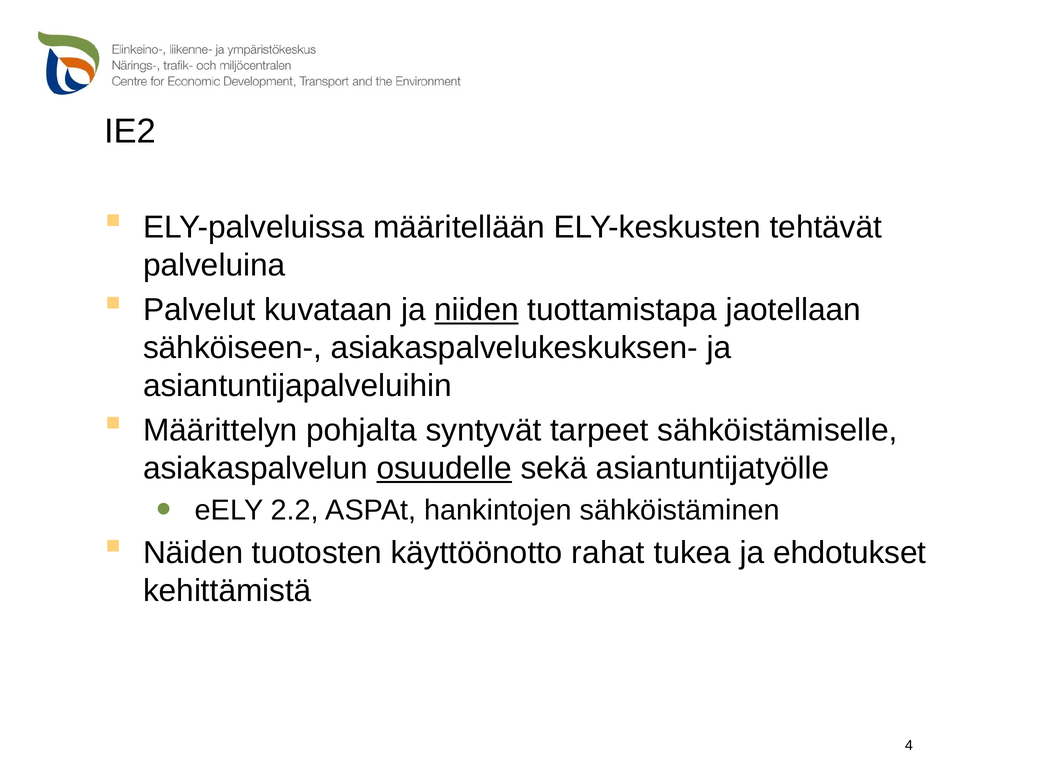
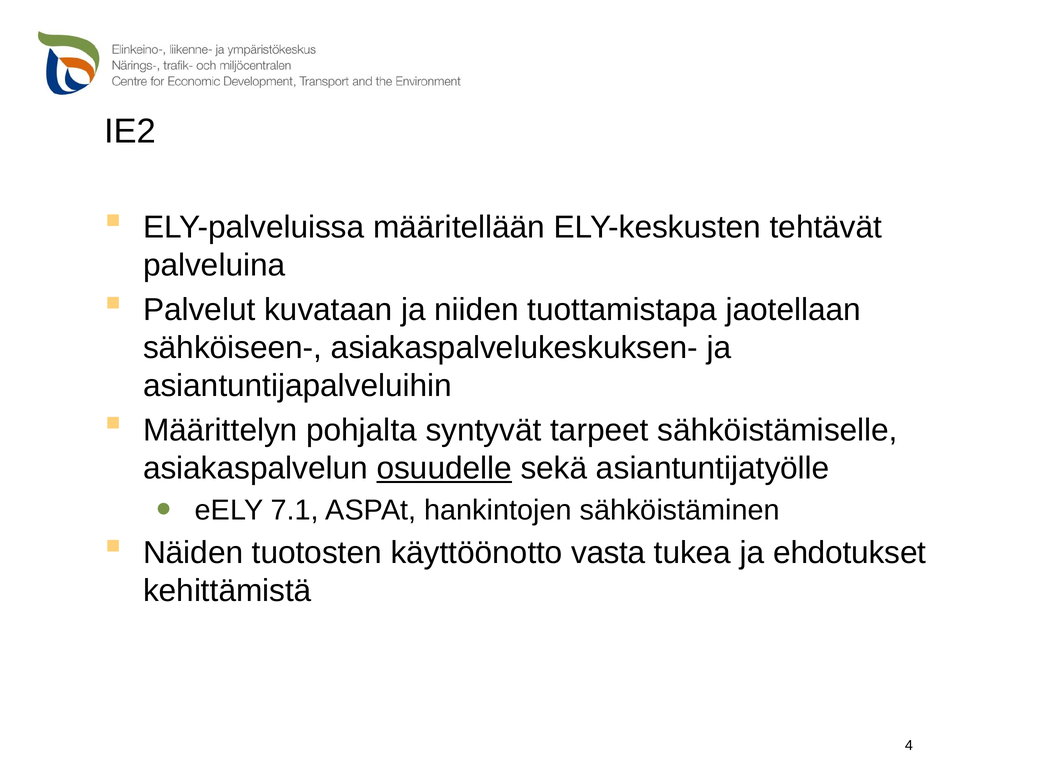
niiden underline: present -> none
2.2: 2.2 -> 7.1
rahat: rahat -> vasta
